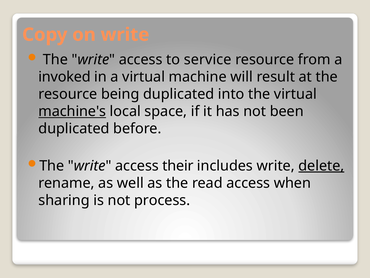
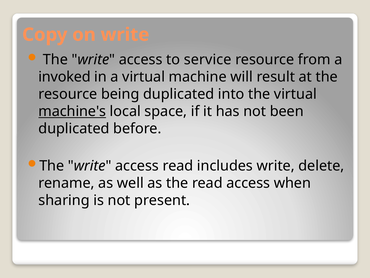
access their: their -> read
delete underline: present -> none
process: process -> present
